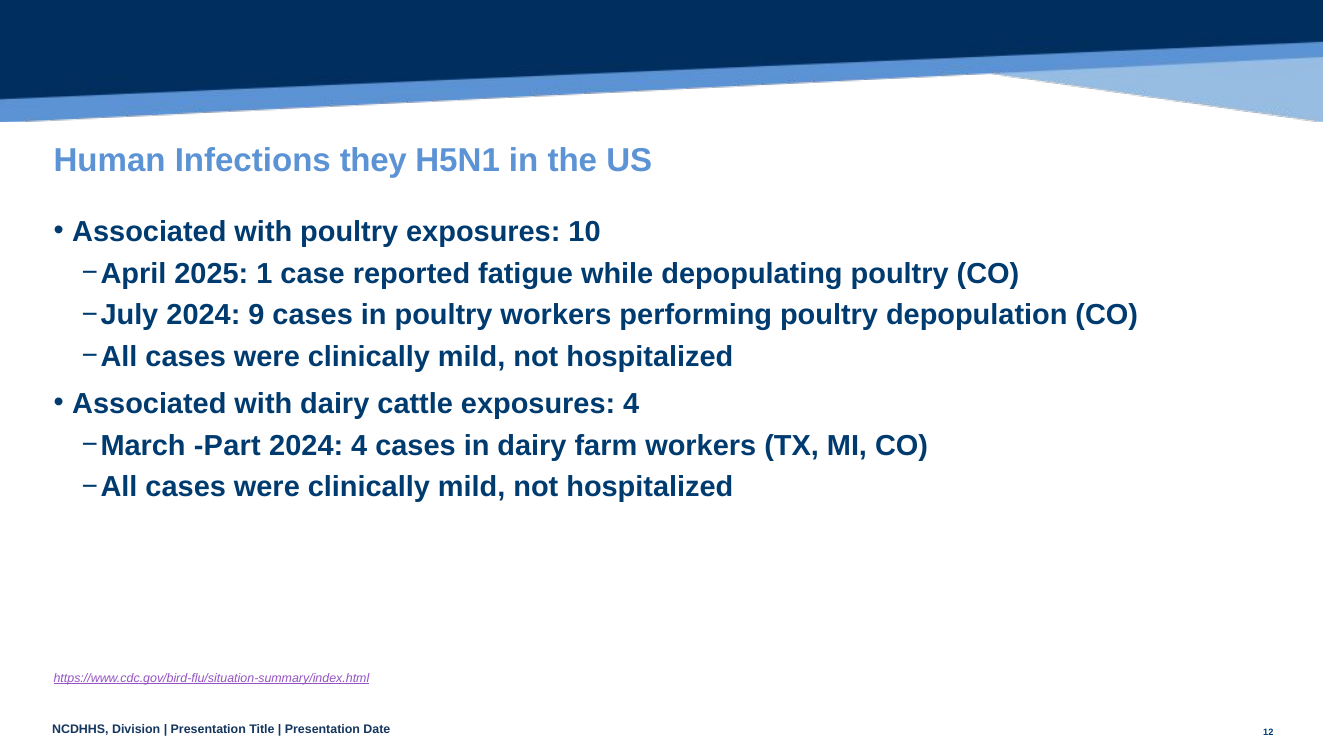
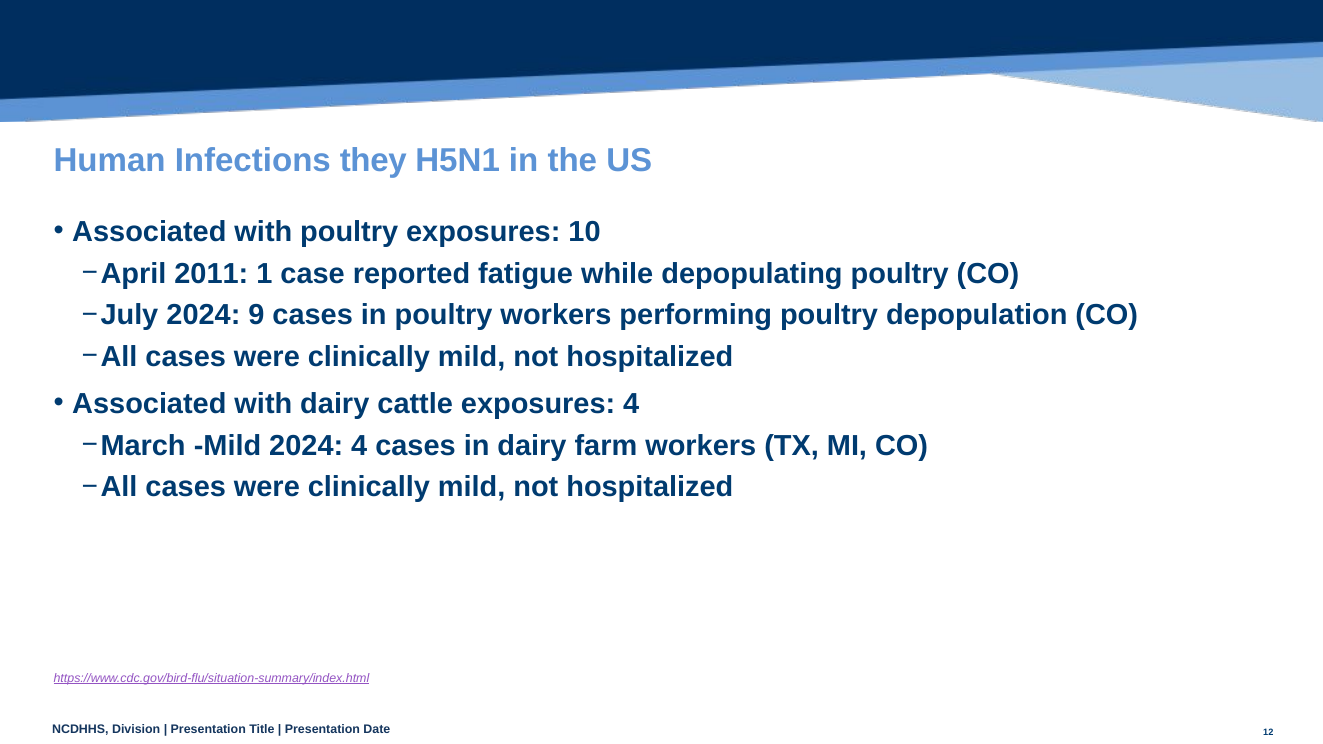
2025: 2025 -> 2011
March Part: Part -> Mild
